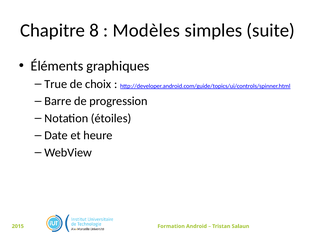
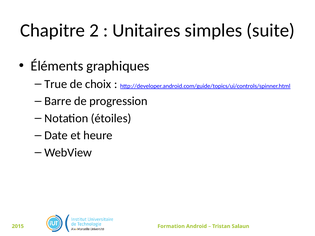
8: 8 -> 2
Modèles: Modèles -> Unitaires
